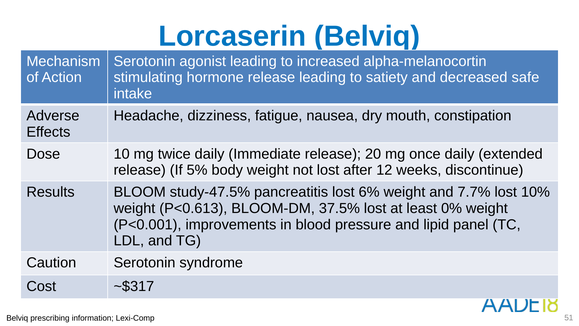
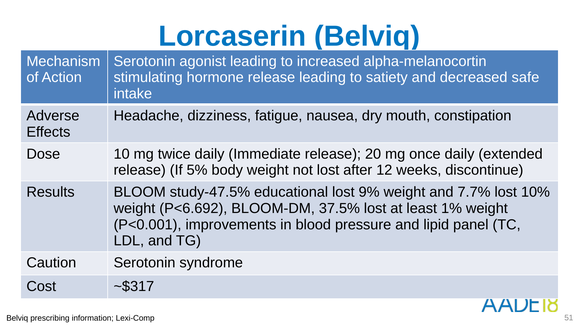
pancreatitis: pancreatitis -> educational
6%: 6% -> 9%
P<0.613: P<0.613 -> P<6.692
0%: 0% -> 1%
